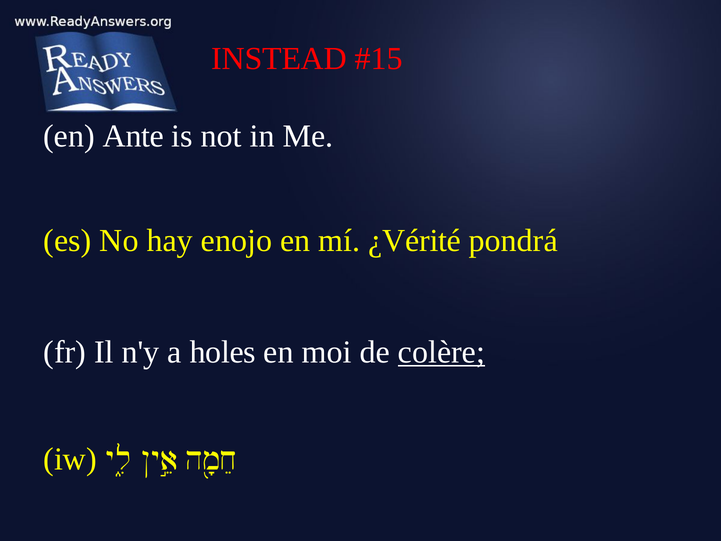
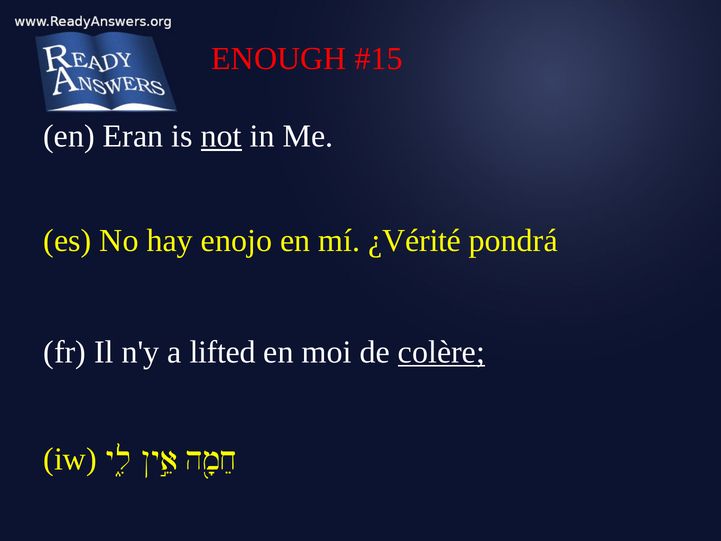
INSTEAD: INSTEAD -> ENOUGH
Ante: Ante -> Eran
not underline: none -> present
holes: holes -> lifted
